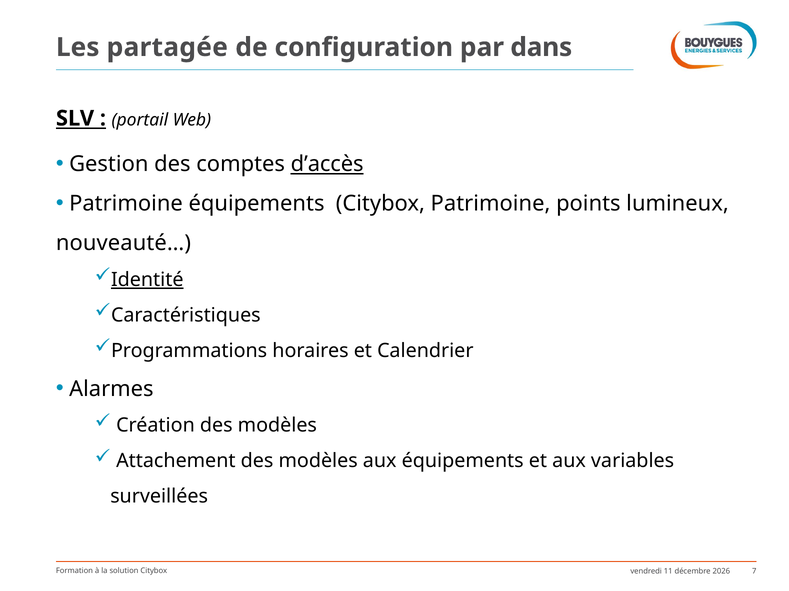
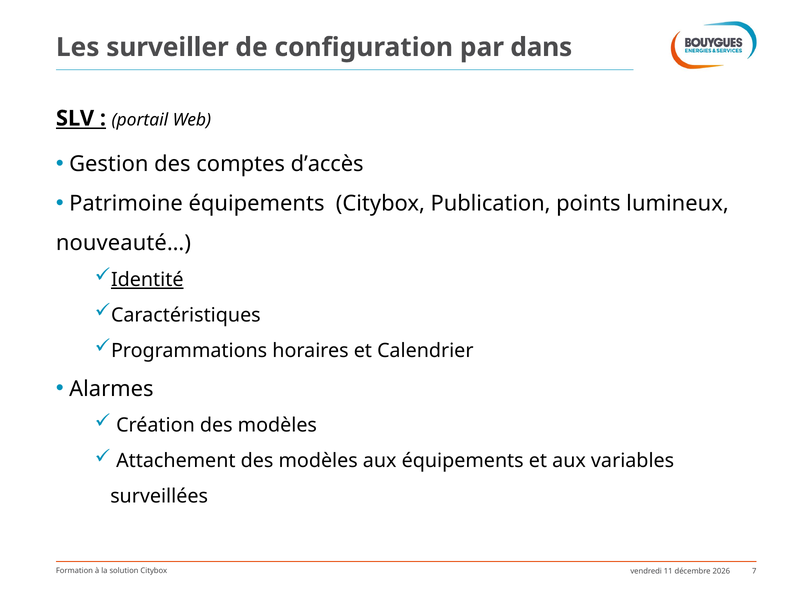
partagée: partagée -> surveiller
d’accès underline: present -> none
Citybox Patrimoine: Patrimoine -> Publication
